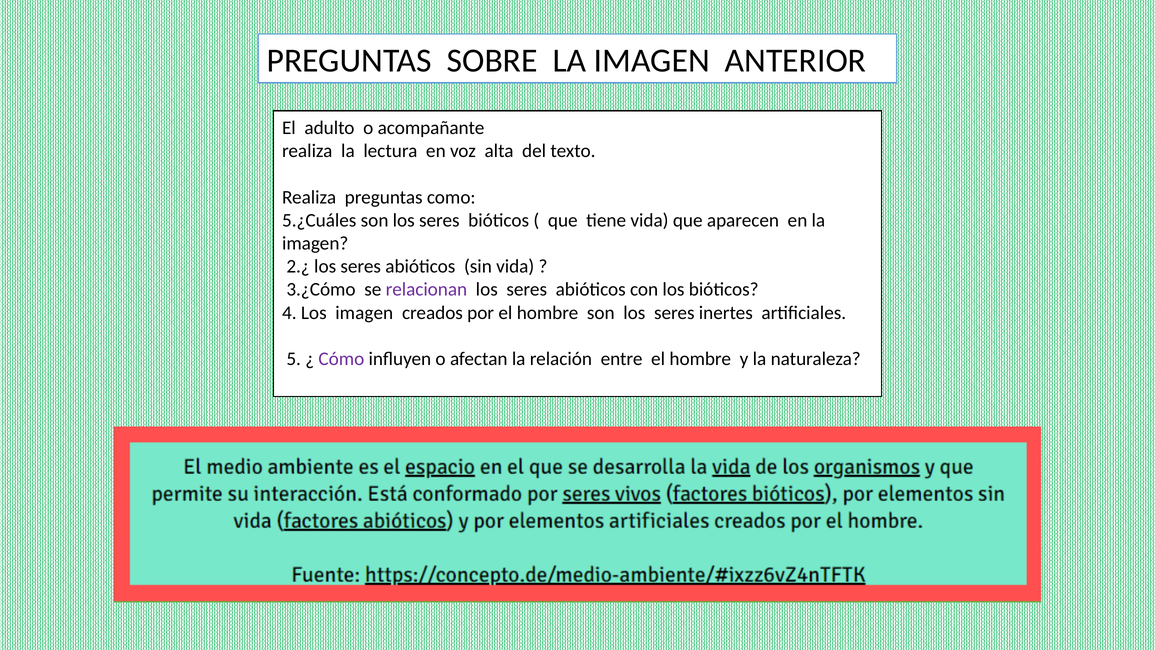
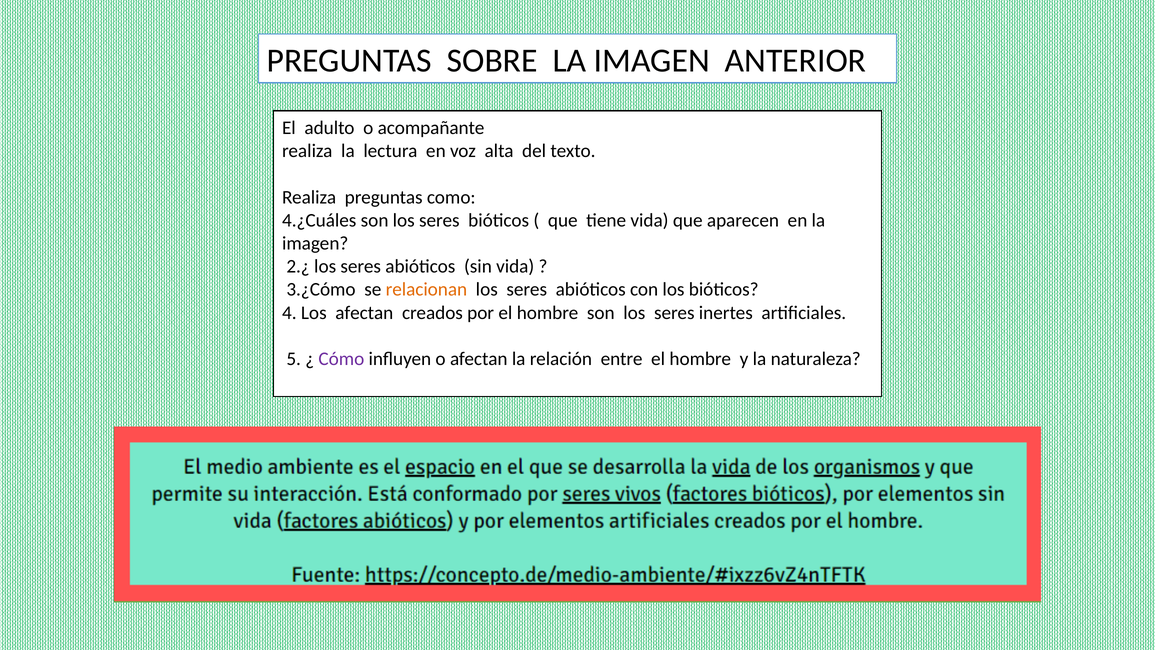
5.¿Cuáles: 5.¿Cuáles -> 4.¿Cuáles
relacionan colour: purple -> orange
Los imagen: imagen -> afectan
